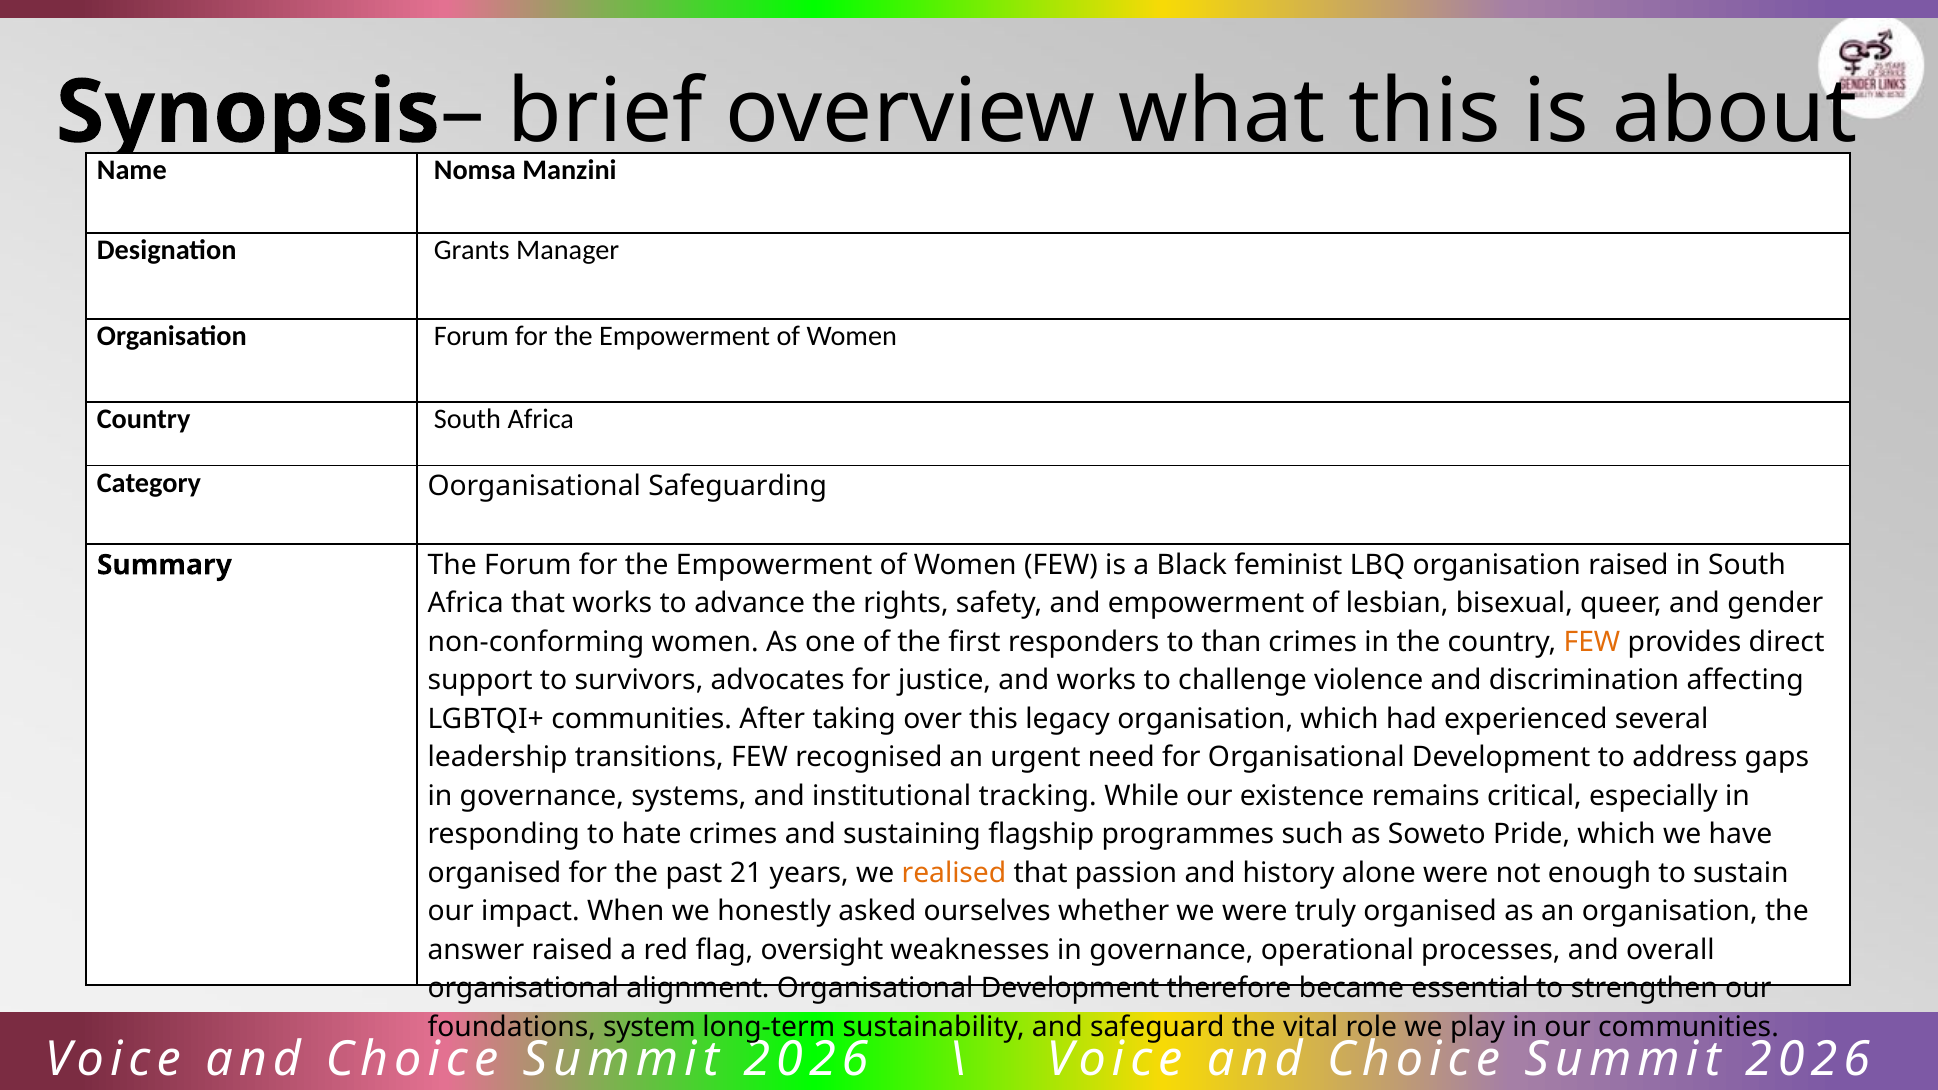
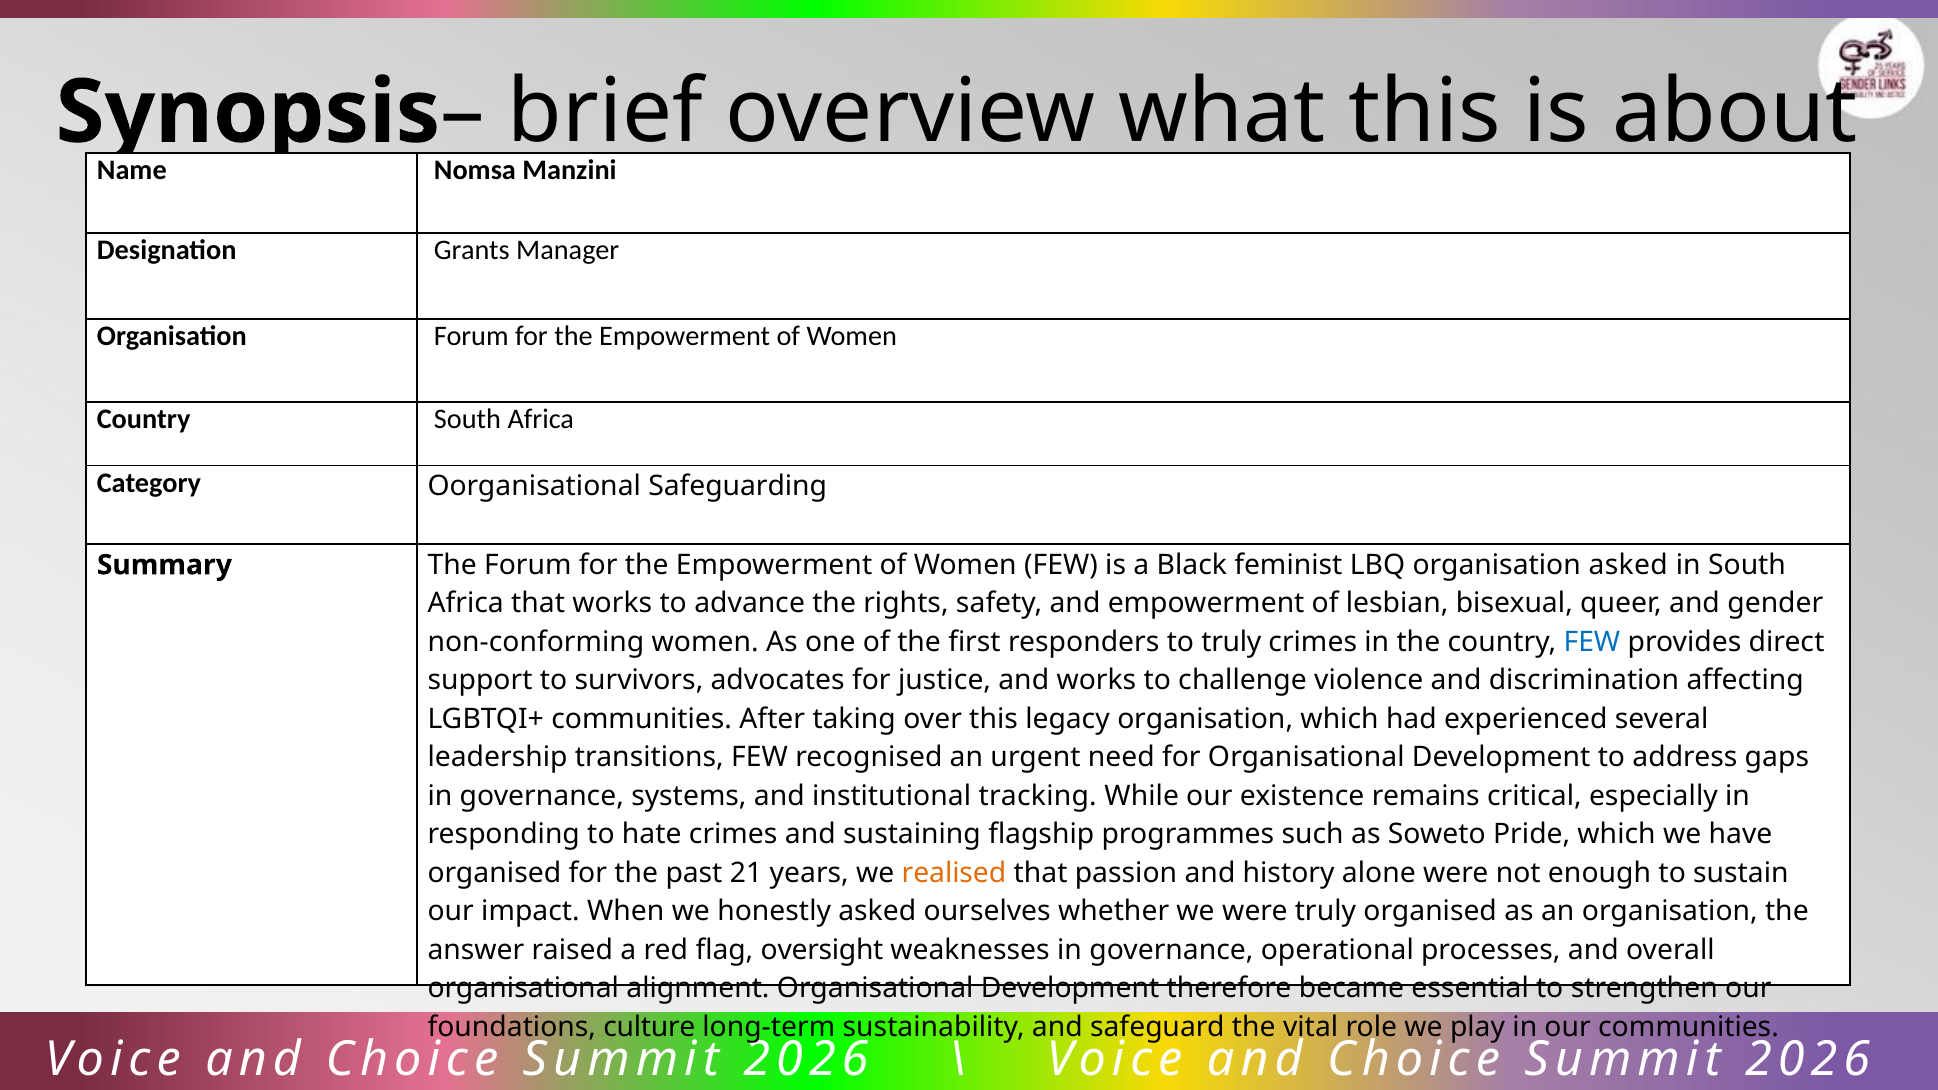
organisation raised: raised -> asked
to than: than -> truly
FEW at (1592, 642) colour: orange -> blue
system: system -> culture
